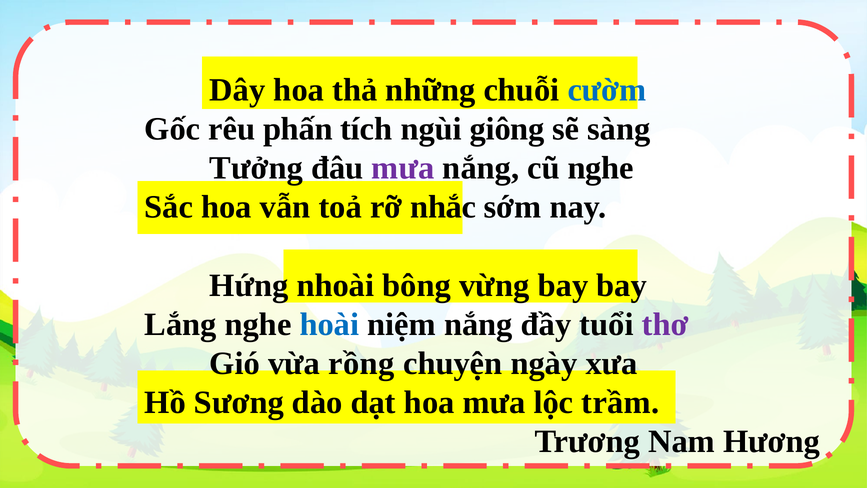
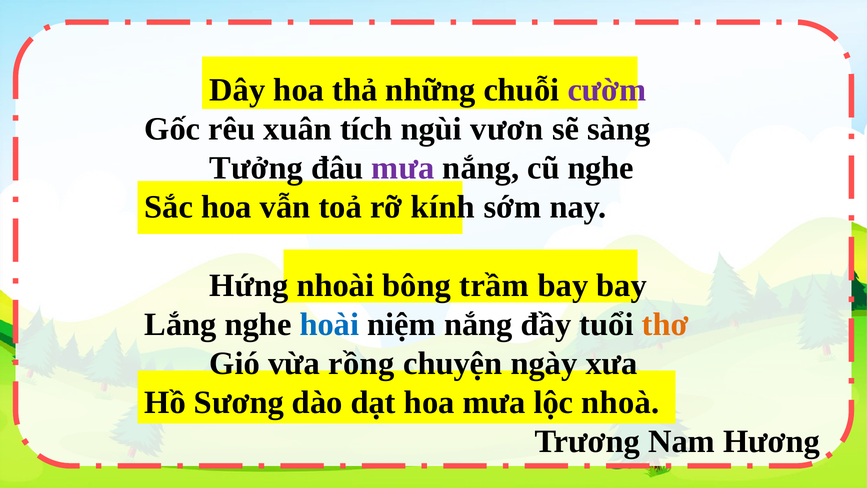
cườm colour: blue -> purple
phấn: phấn -> xuân
giông: giông -> vươn
nhắc: nhắc -> kính
vừng: vừng -> trầm
thơ colour: purple -> orange
trầm: trầm -> nhoà
